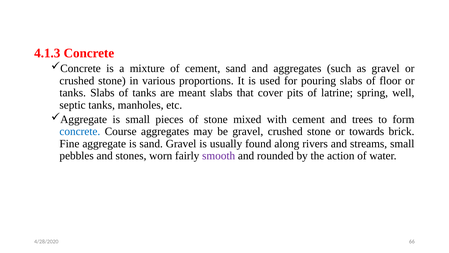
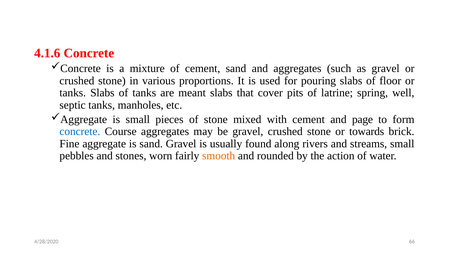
4.1.3: 4.1.3 -> 4.1.6
trees: trees -> page
smooth colour: purple -> orange
